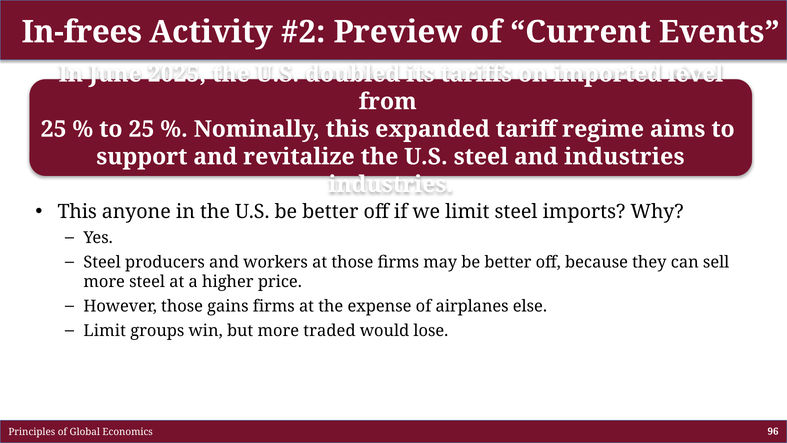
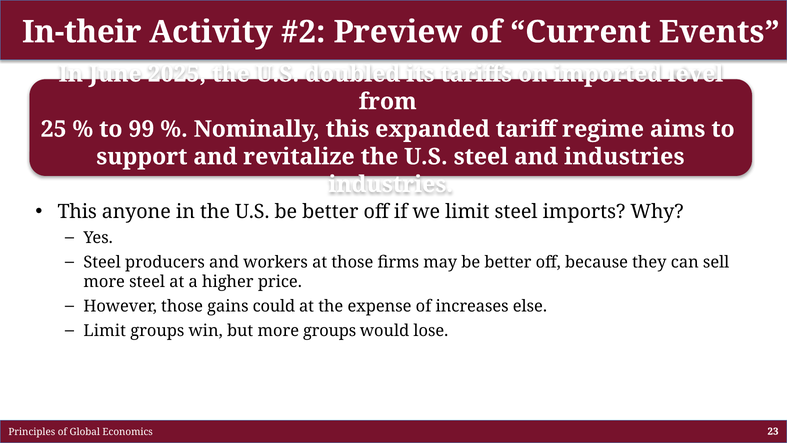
In-frees: In-frees -> In-their
to 25: 25 -> 99
gains firms: firms -> could
airplanes: airplanes -> increases
more traded: traded -> groups
96: 96 -> 23
